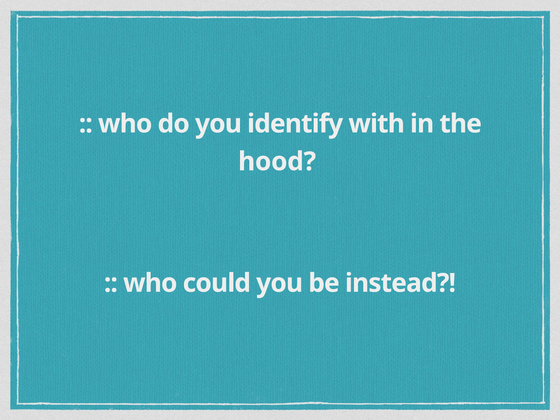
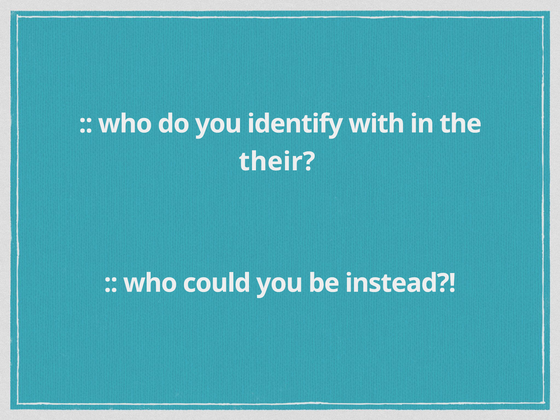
hood: hood -> their
